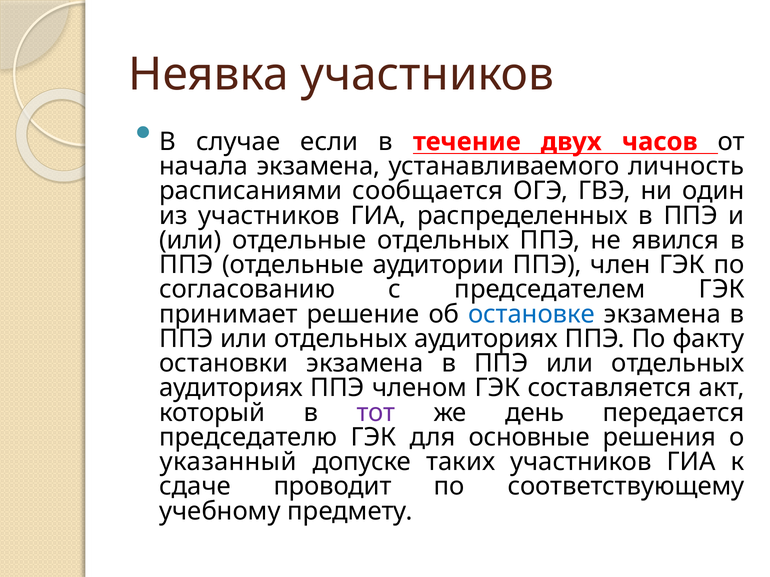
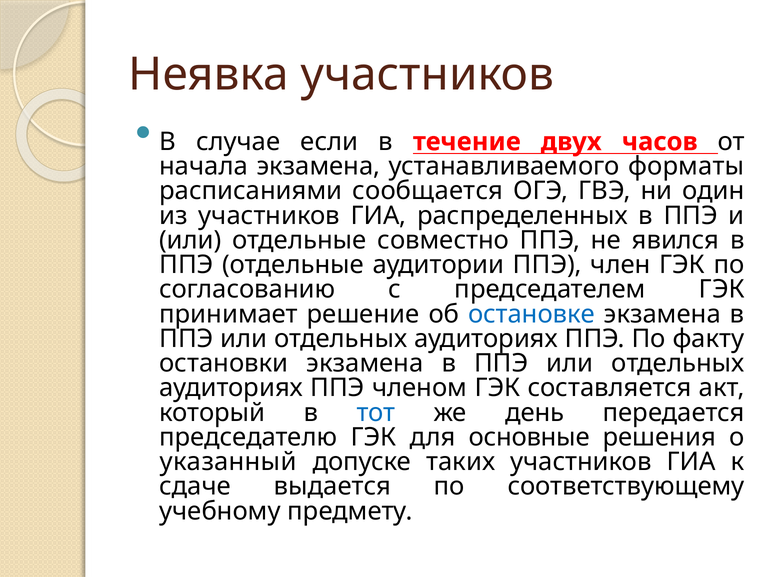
личность: личность -> форматы
отдельные отдельных: отдельных -> совместно
тот colour: purple -> blue
проводит: проводит -> выдается
